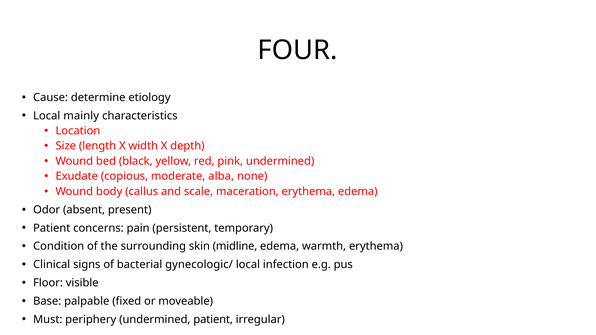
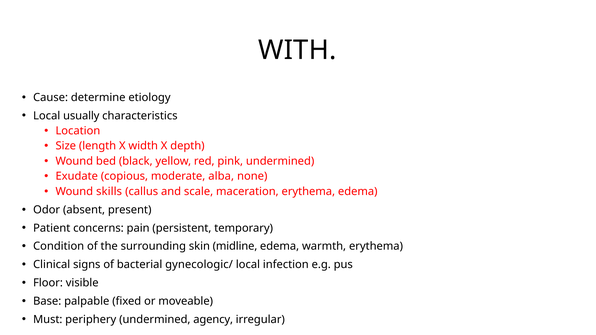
FOUR: FOUR -> WITH
mainly: mainly -> usually
body: body -> skills
undermined patient: patient -> agency
